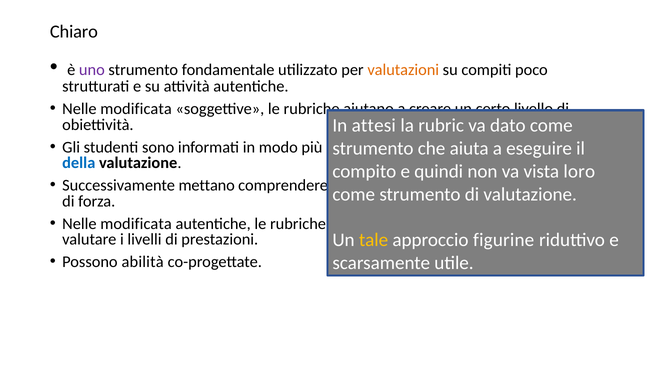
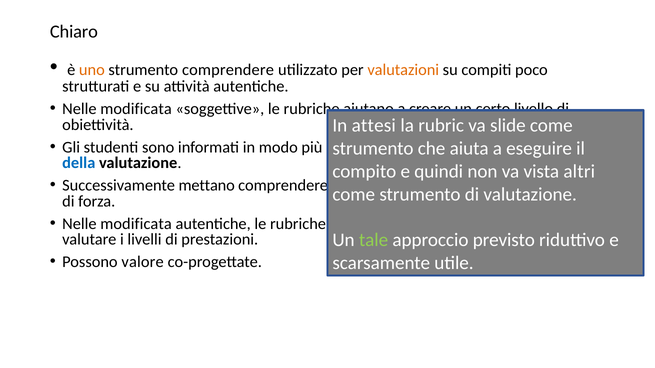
uno colour: purple -> orange
strumento fondamentale: fondamentale -> comprendere
dato: dato -> slide
vista loro: loro -> altri
tale colour: yellow -> light green
figurine: figurine -> previsto
abilità: abilità -> valore
